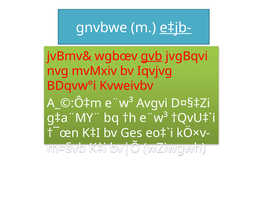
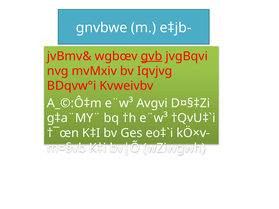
e‡jb- underline: present -> none
